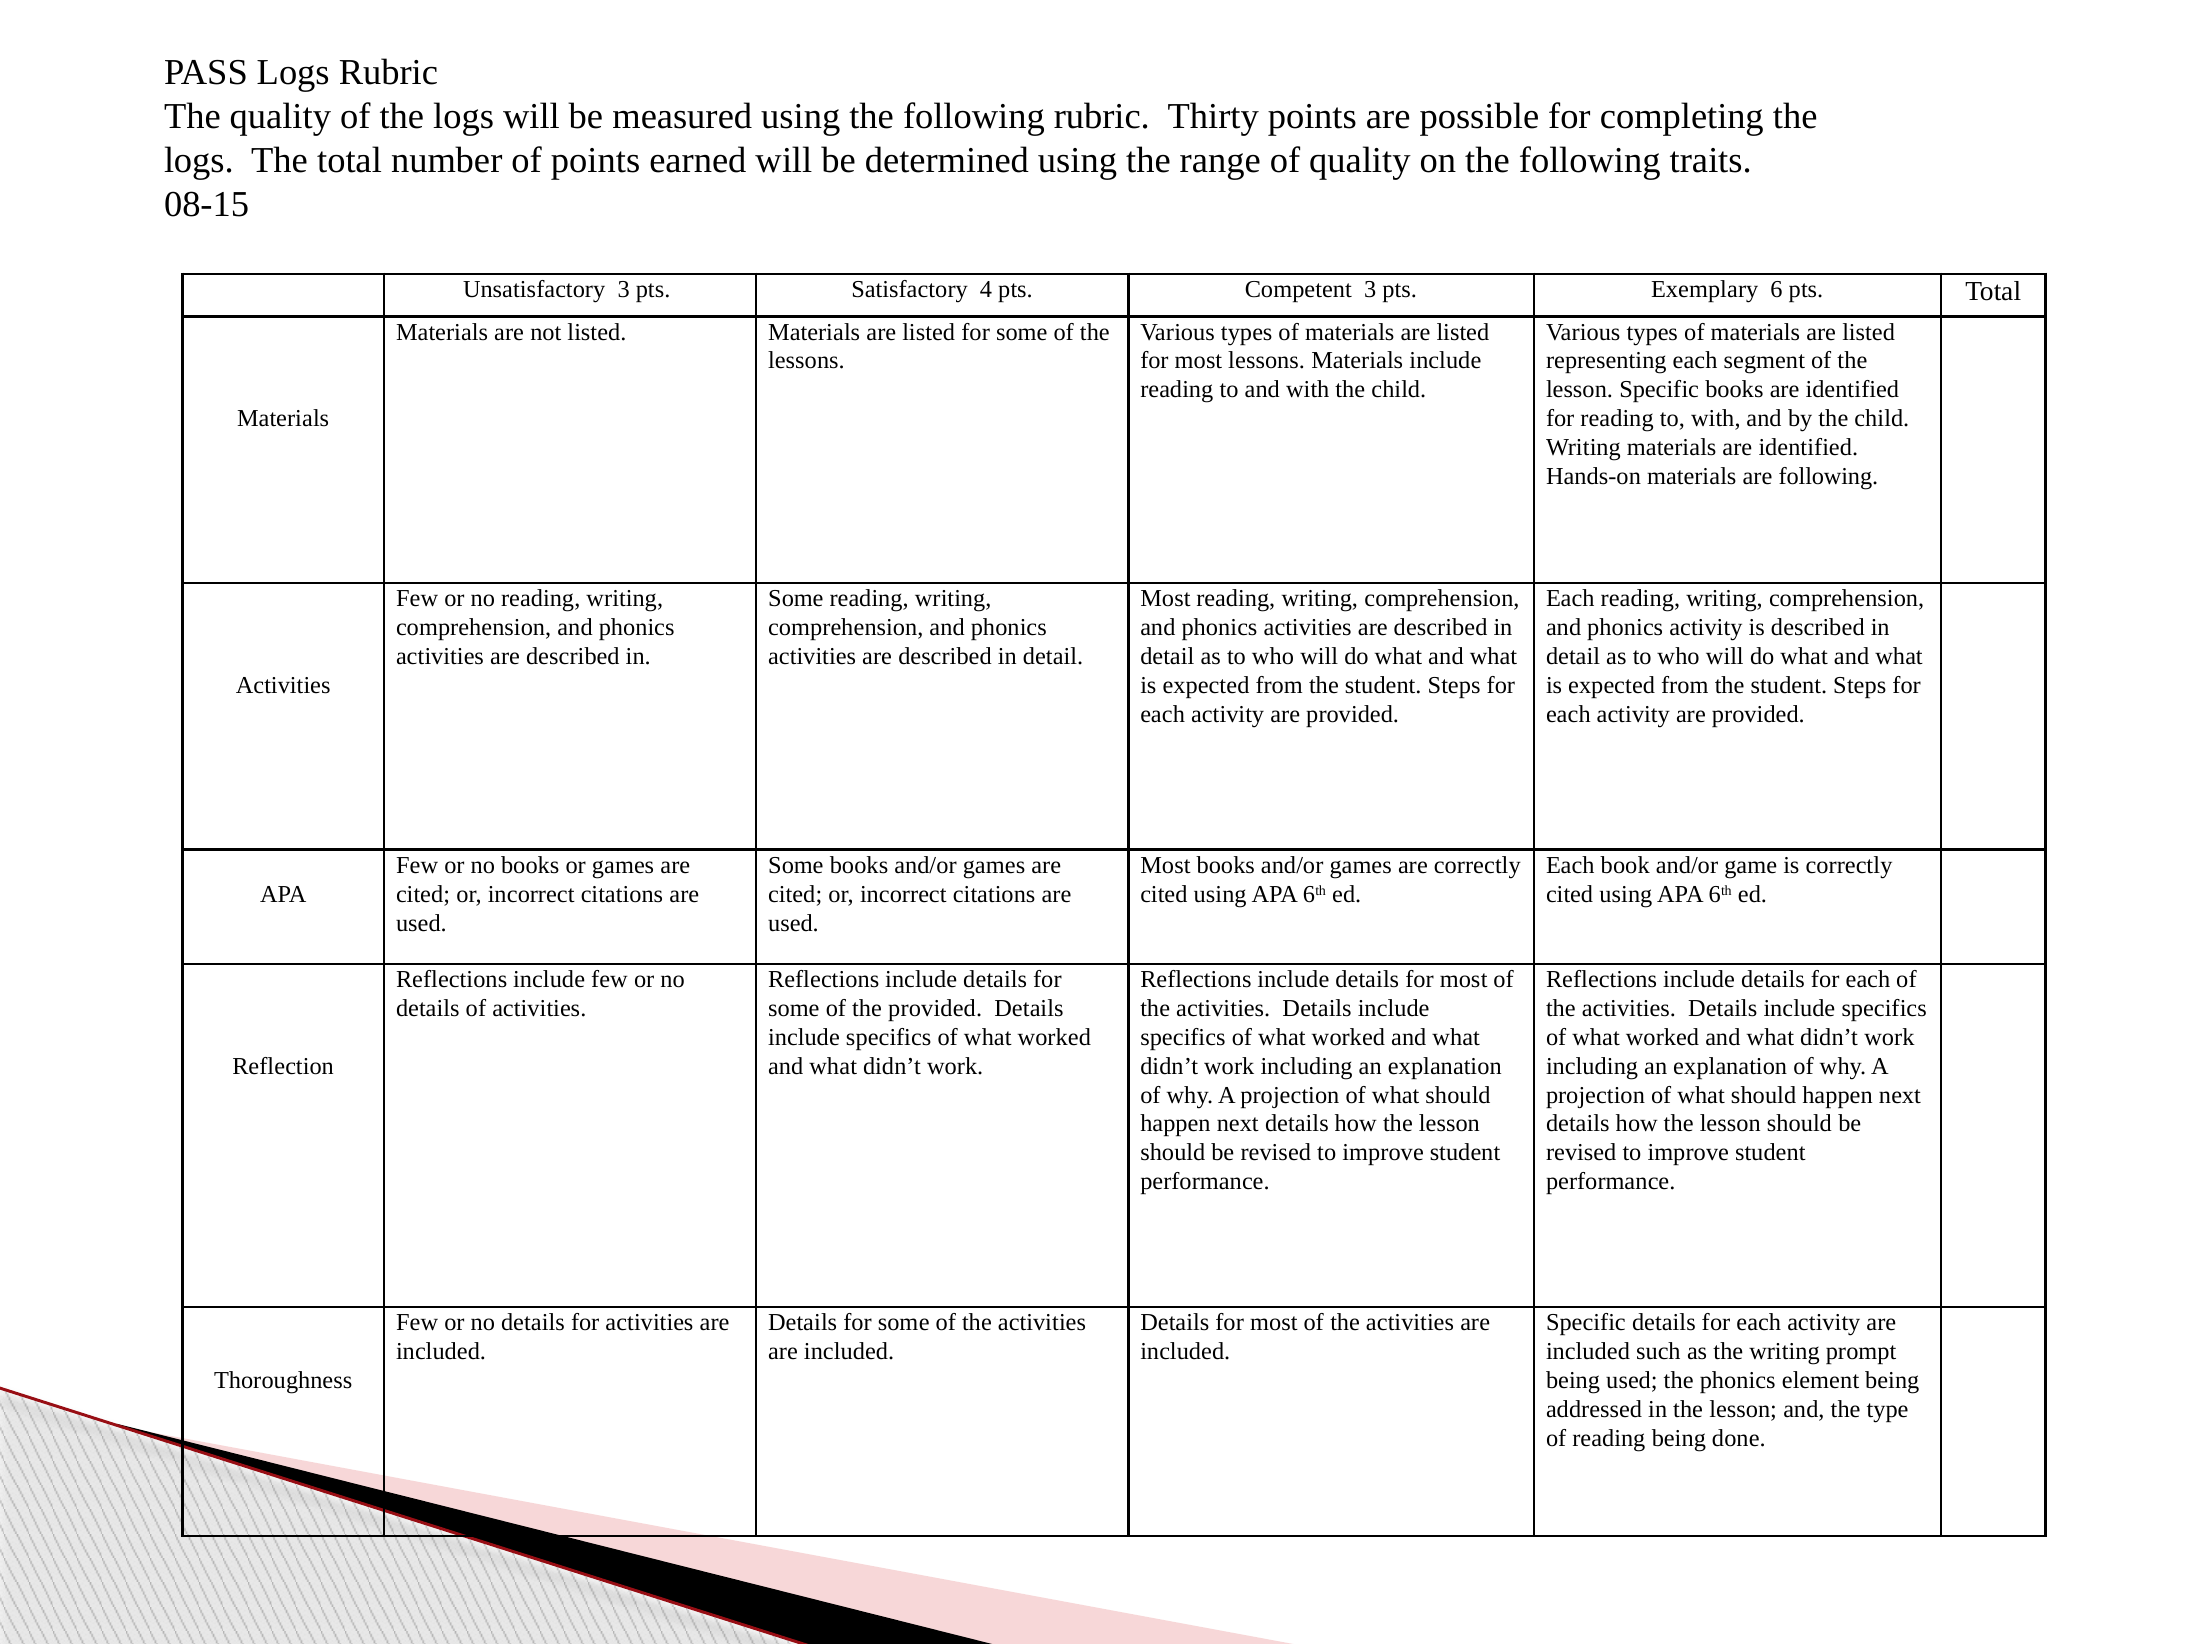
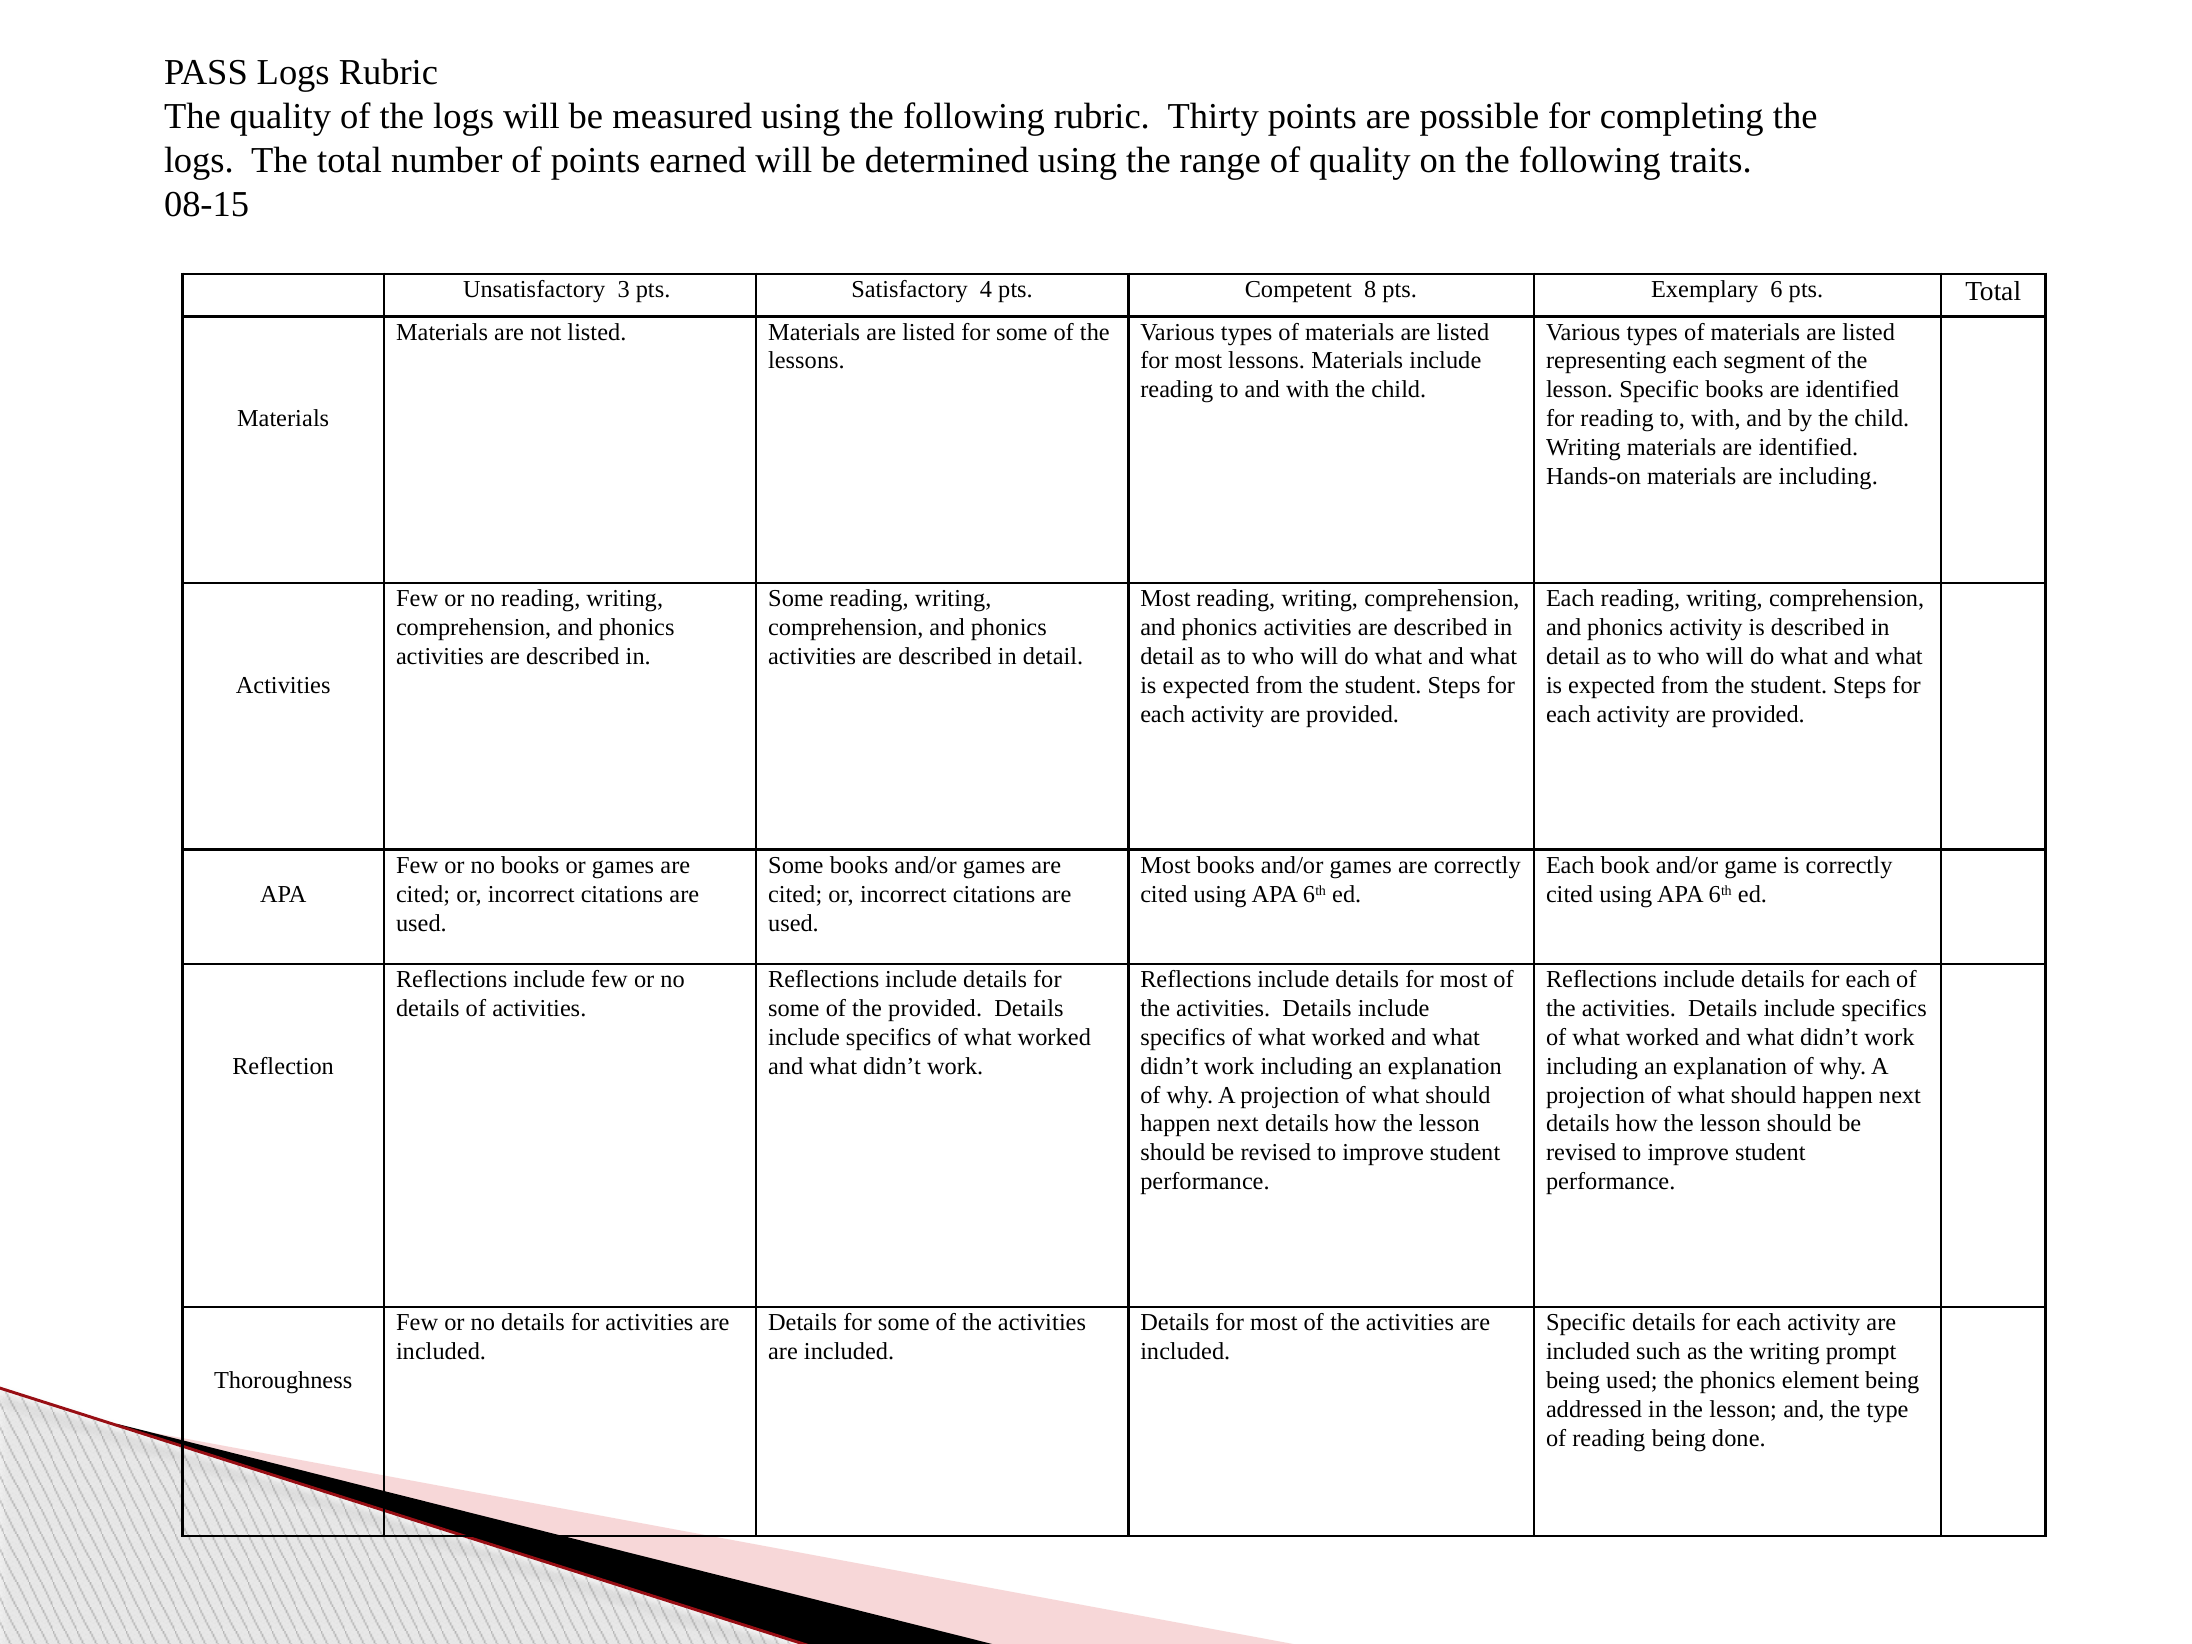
Competent 3: 3 -> 8
are following: following -> including
